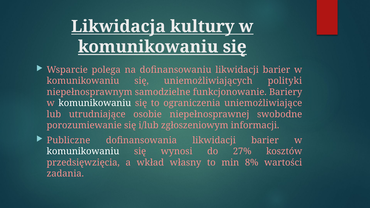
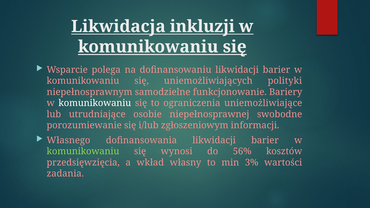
kultury: kultury -> inkluzji
Publiczne: Publiczne -> Własnego
komunikowaniu at (83, 151) colour: white -> light green
27%: 27% -> 56%
8%: 8% -> 3%
